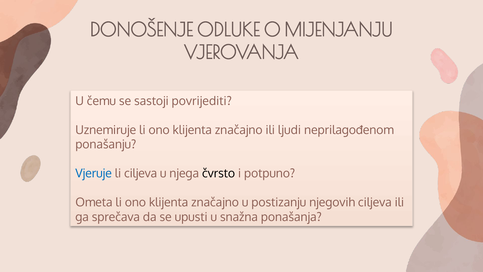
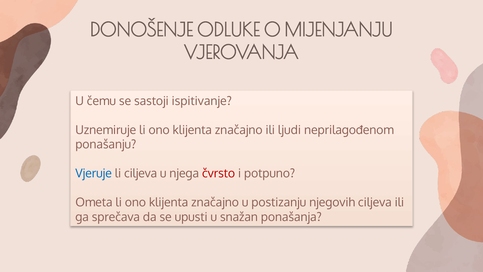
povrijediti: povrijediti -> ispitivanje
čvrsto colour: black -> red
snažna: snažna -> snažan
